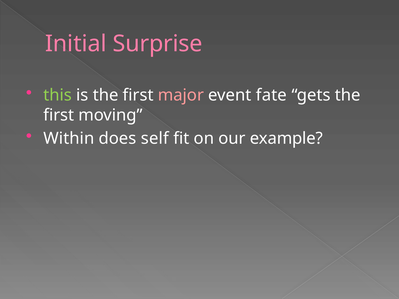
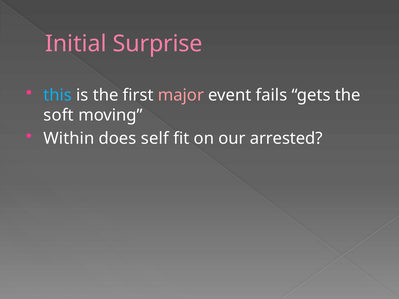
this colour: light green -> light blue
fate: fate -> fails
first at (59, 115): first -> soft
example: example -> arrested
